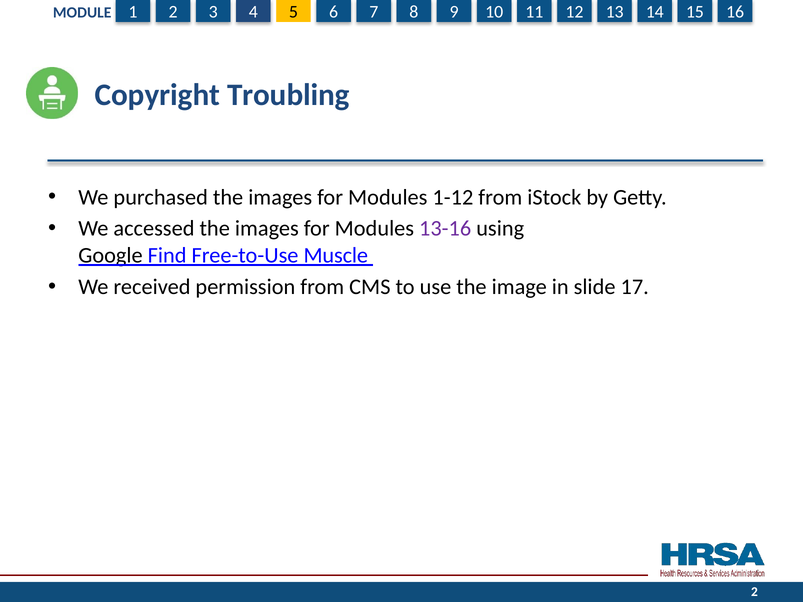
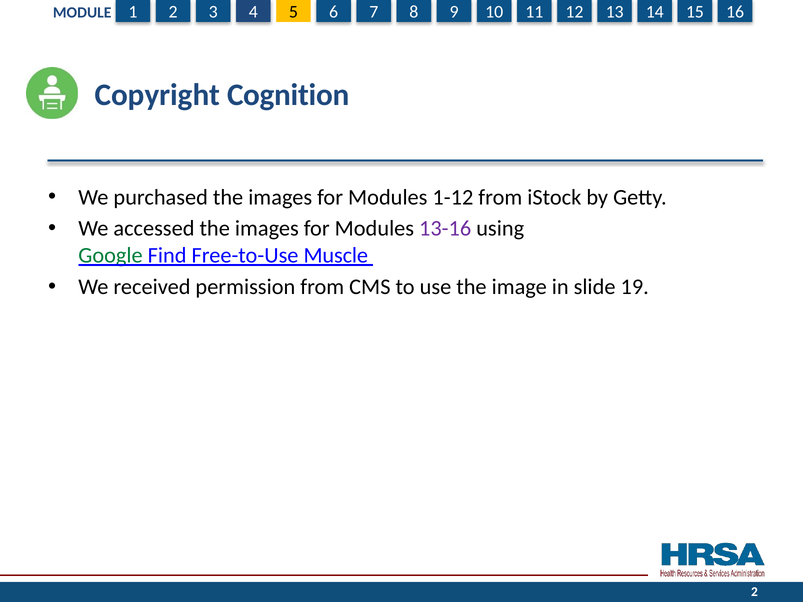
Troubling: Troubling -> Cognition
Google colour: black -> green
17: 17 -> 19
